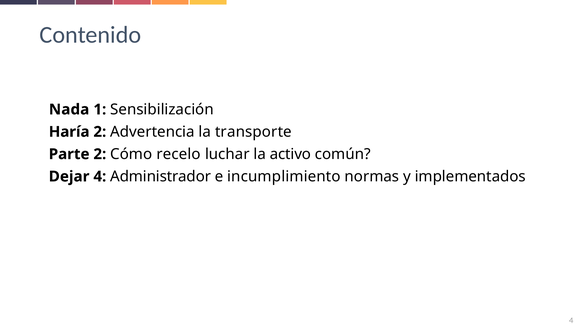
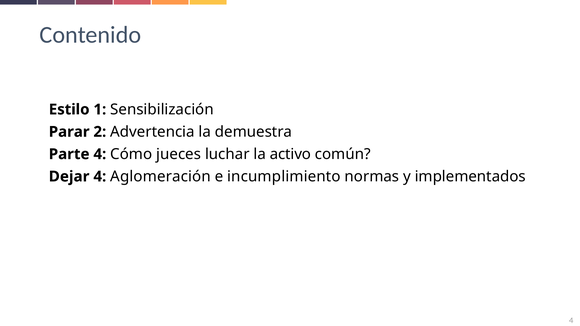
Nada: Nada -> Estilo
Haría: Haría -> Parar
transporte: transporte -> demuestra
Parte 2: 2 -> 4
recelo: recelo -> jueces
Administrador: Administrador -> Aglomeración
